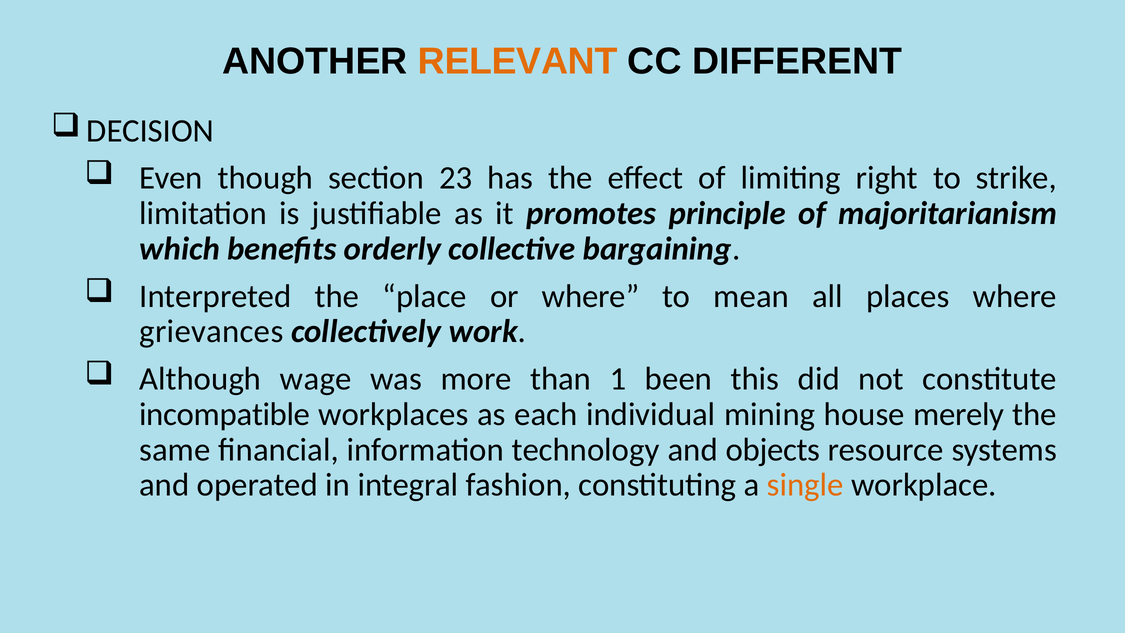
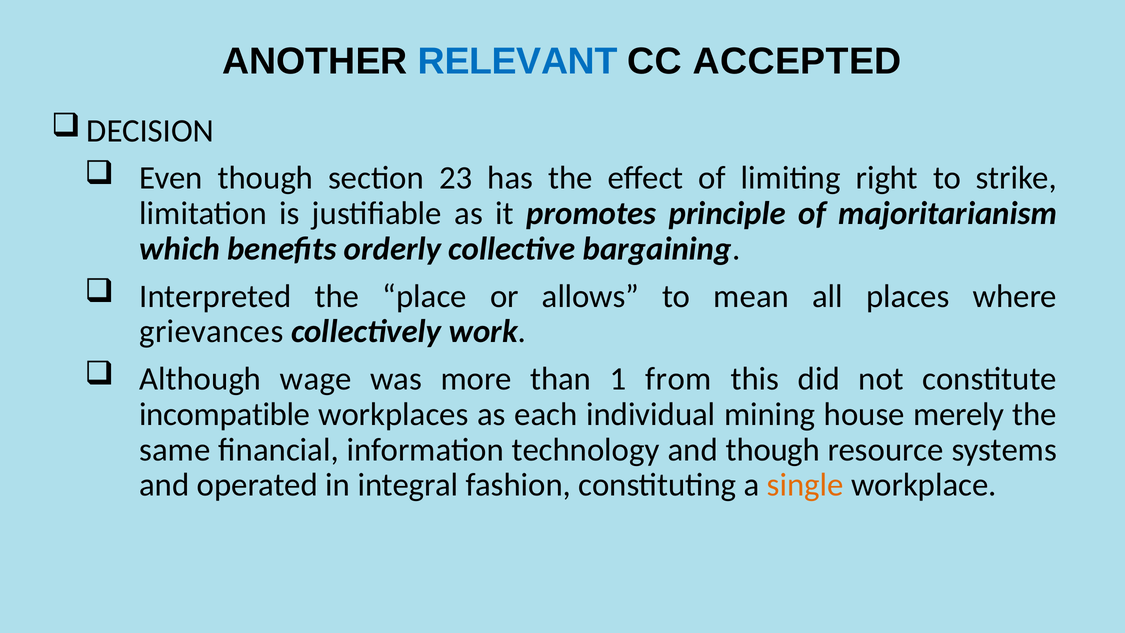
RELEVANT colour: orange -> blue
DIFFERENT: DIFFERENT -> ACCEPTED
or where: where -> allows
been: been -> from
and objects: objects -> though
